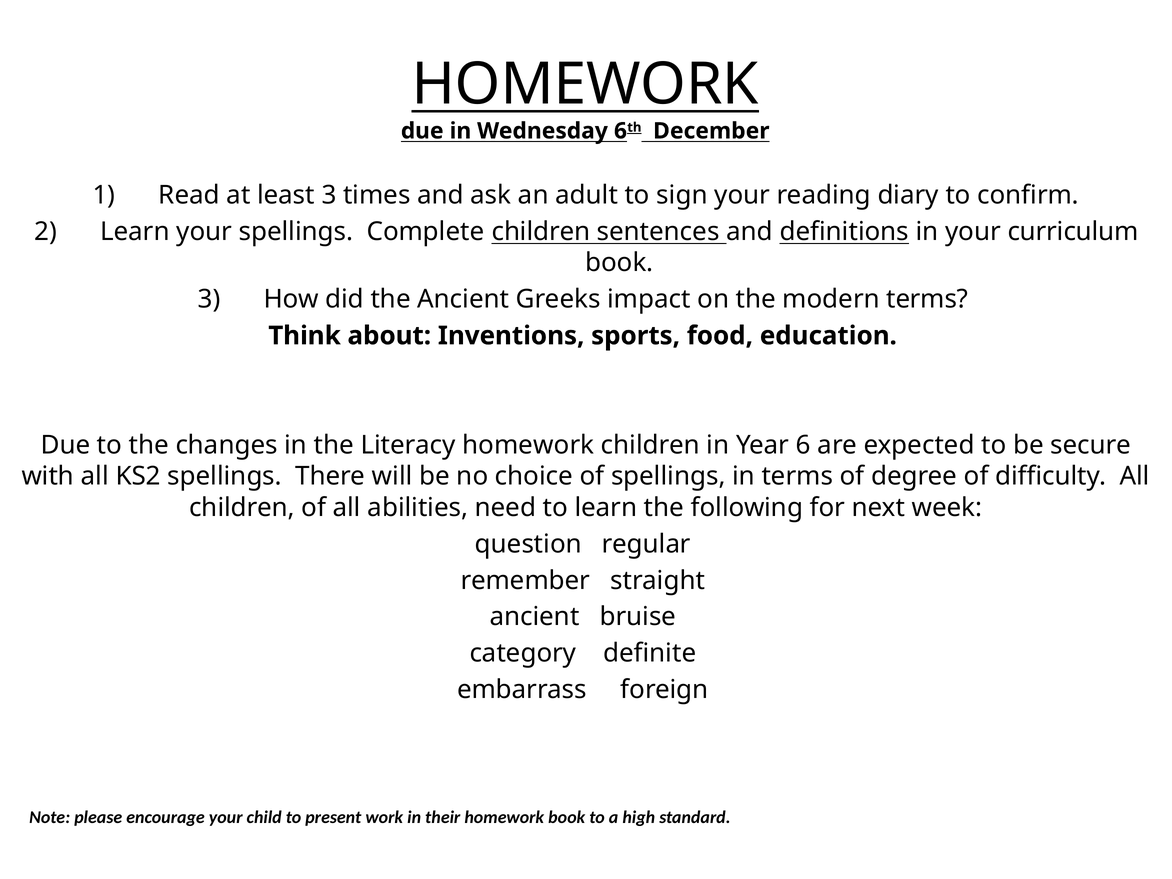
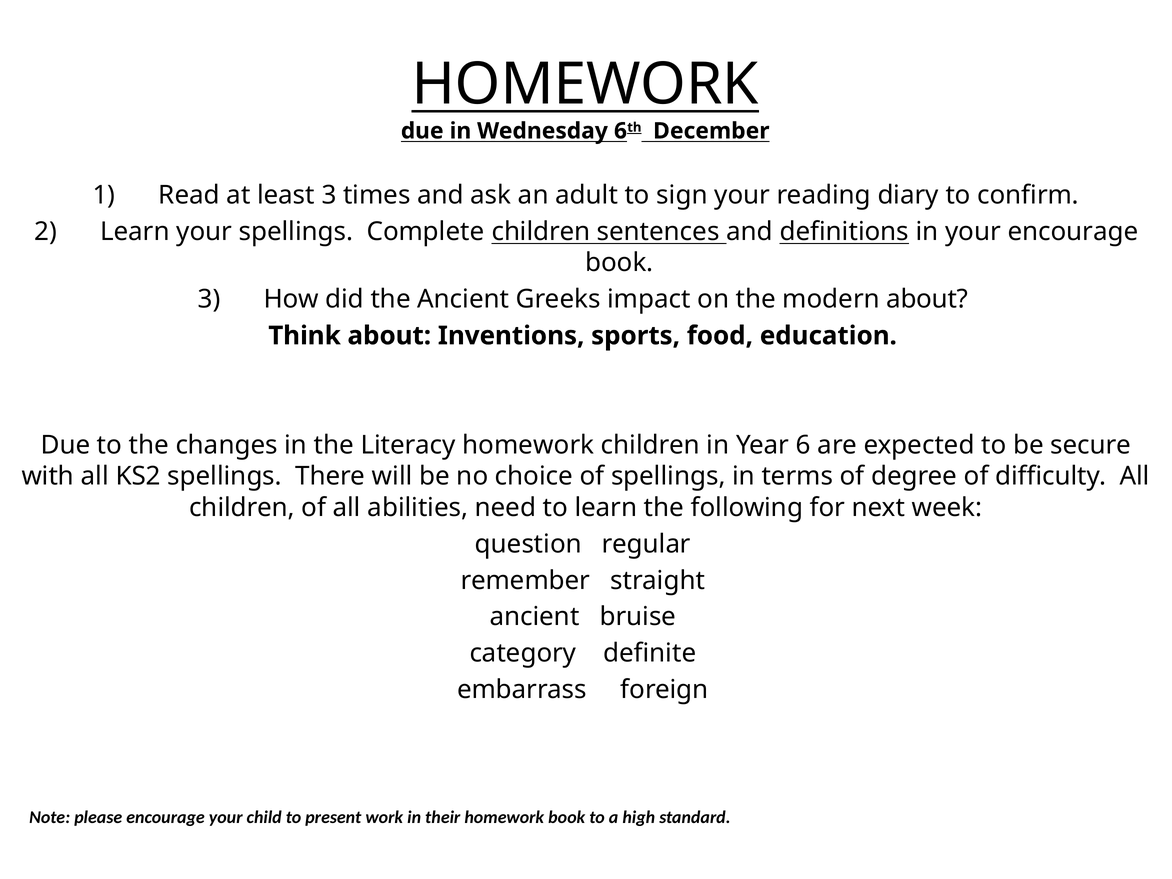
your curriculum: curriculum -> encourage
modern terms: terms -> about
